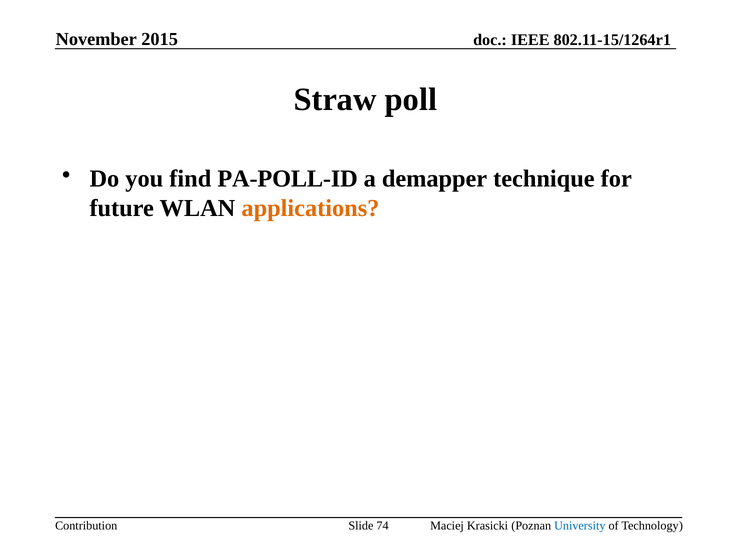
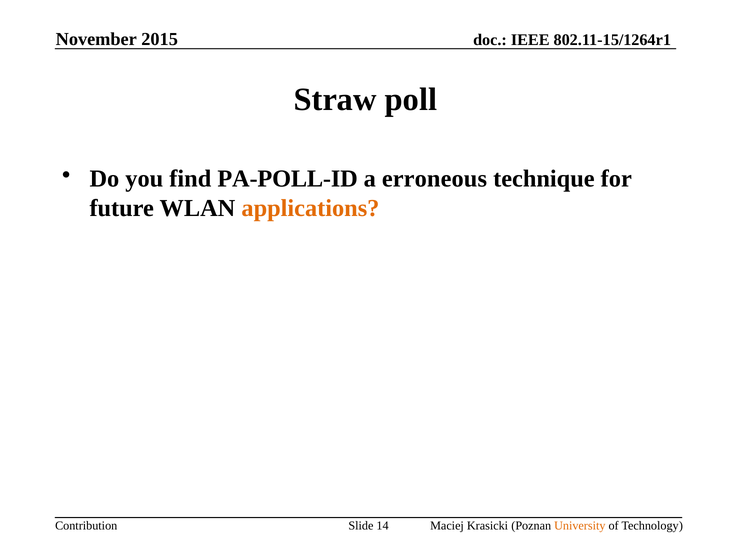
demapper: demapper -> erroneous
74: 74 -> 14
University colour: blue -> orange
